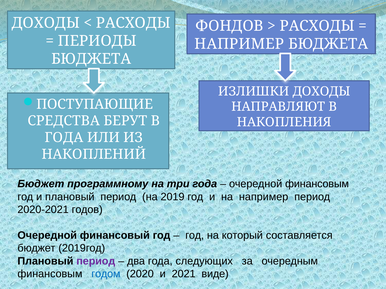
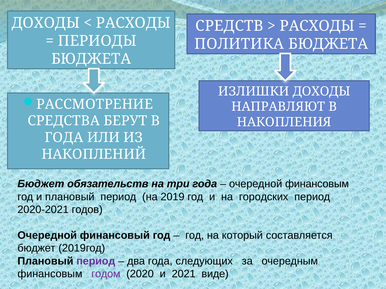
ФОНДОВ: ФОНДОВ -> СРЕДСТВ
НАПРИМЕР at (239, 44): НАПРИМЕР -> ПОЛИТИКА
ПОСТУПАЮЩИЕ: ПОСТУПАЮЩИЕ -> РАССМОТРЕНИЕ
программному: программному -> обязательств
на например: например -> городских
годом colour: blue -> purple
